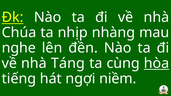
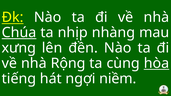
Chúa underline: none -> present
nghe: nghe -> xưng
Táng: Táng -> Rộng
